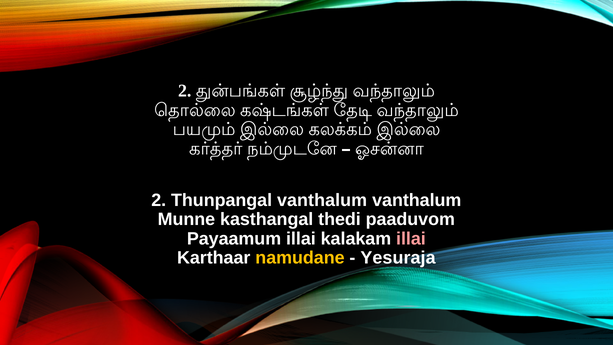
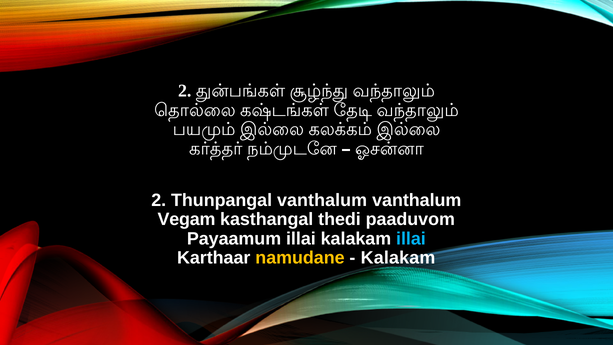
Munne: Munne -> Vegam
illai at (411, 239) colour: pink -> light blue
Yesuraja at (398, 258): Yesuraja -> Kalakam
